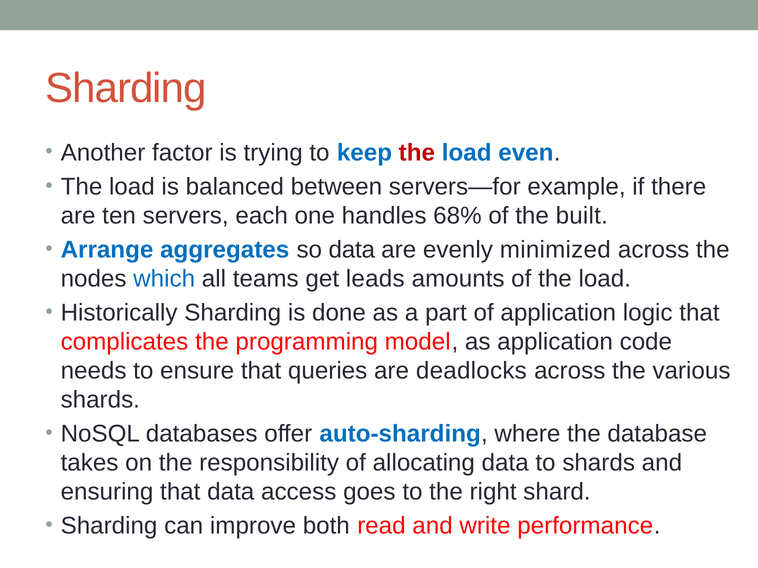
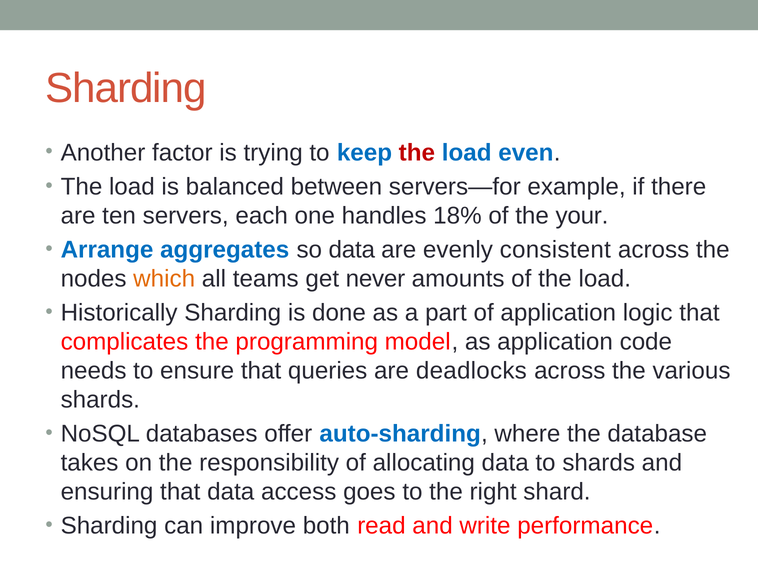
68%: 68% -> 18%
built: built -> your
minimized: minimized -> consistent
which colour: blue -> orange
leads: leads -> never
